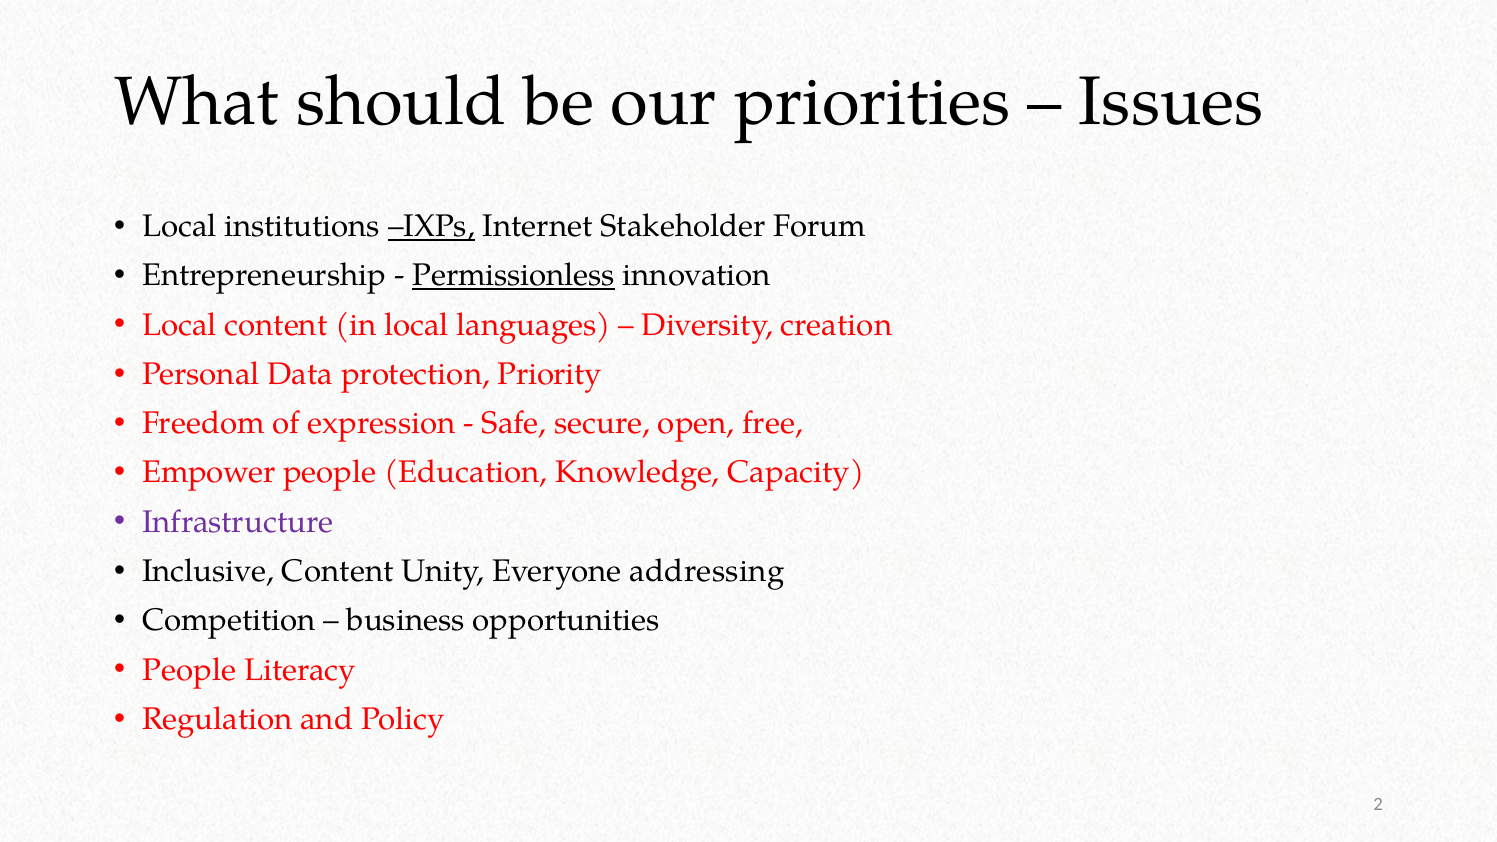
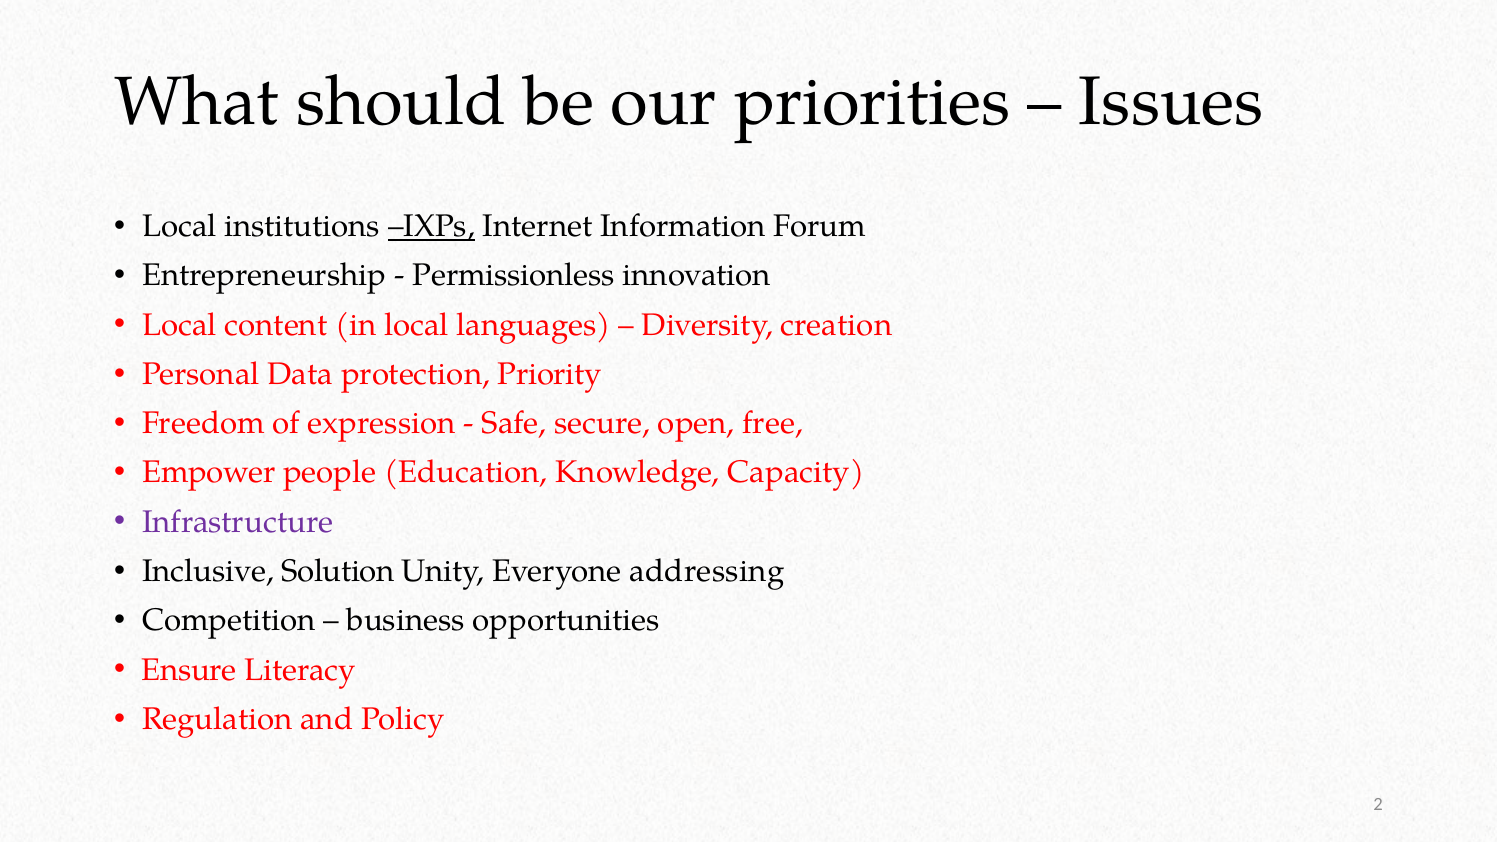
Stakeholder: Stakeholder -> Information
Permissionless underline: present -> none
Inclusive Content: Content -> Solution
People at (189, 670): People -> Ensure
